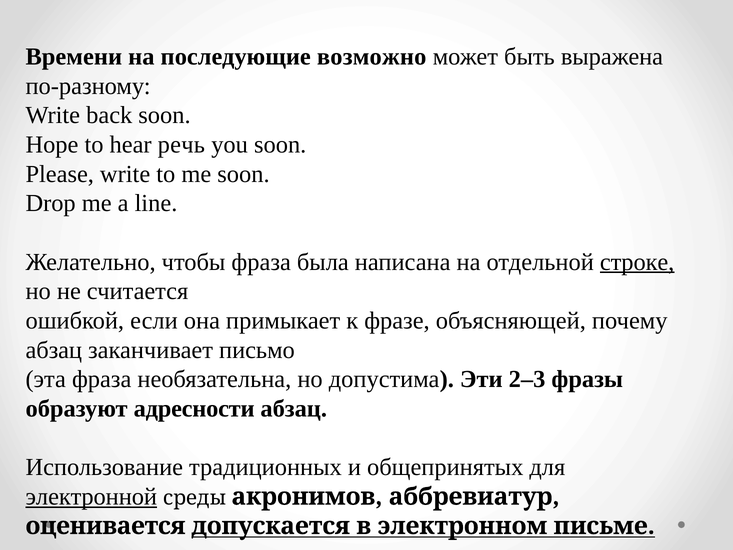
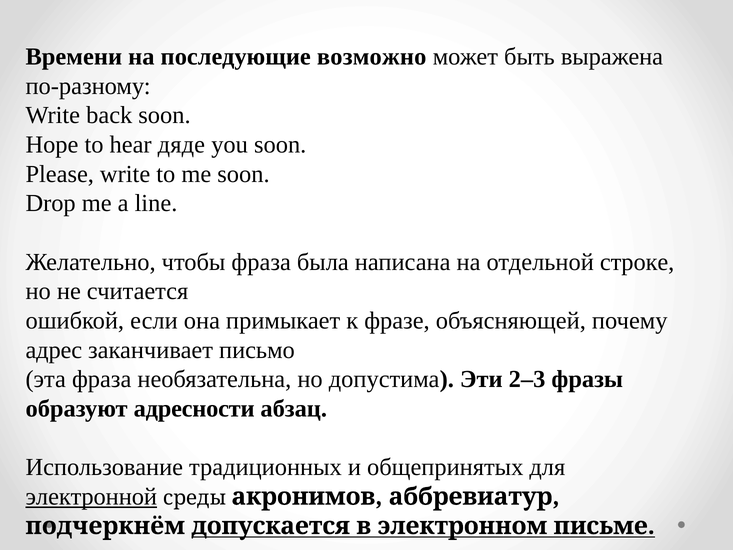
речь: речь -> дяде
строке underline: present -> none
абзац at (54, 350): абзац -> адрес
оценивается: оценивается -> подчеркнём
